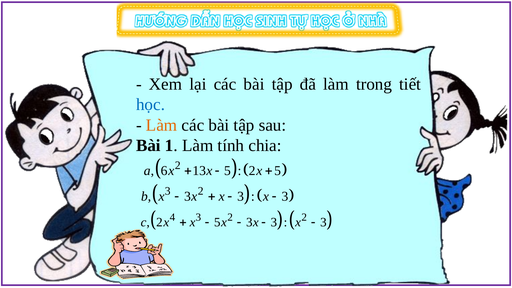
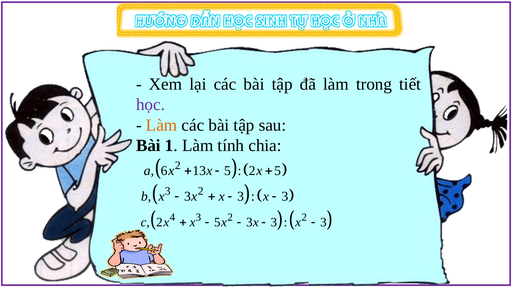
học colour: blue -> purple
